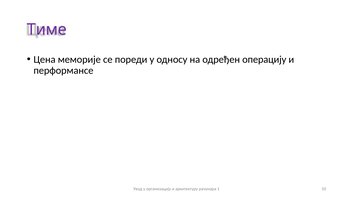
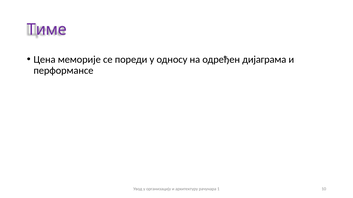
операцију: операцију -> дијаграма
